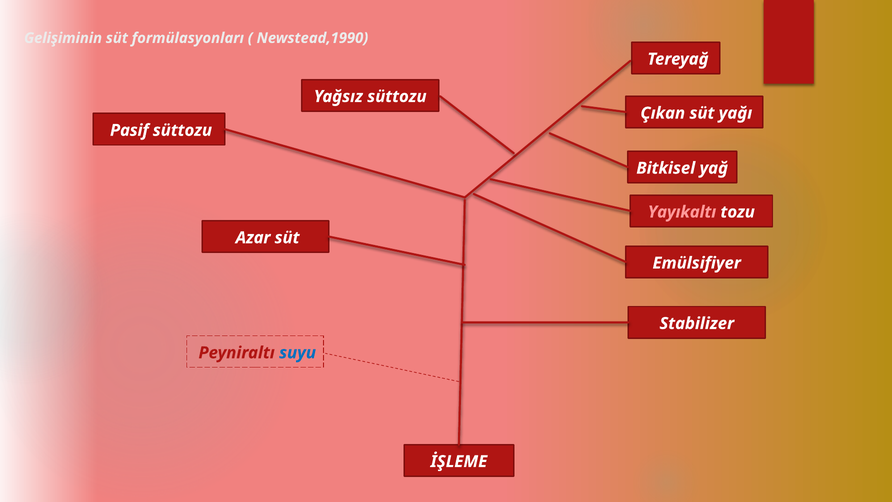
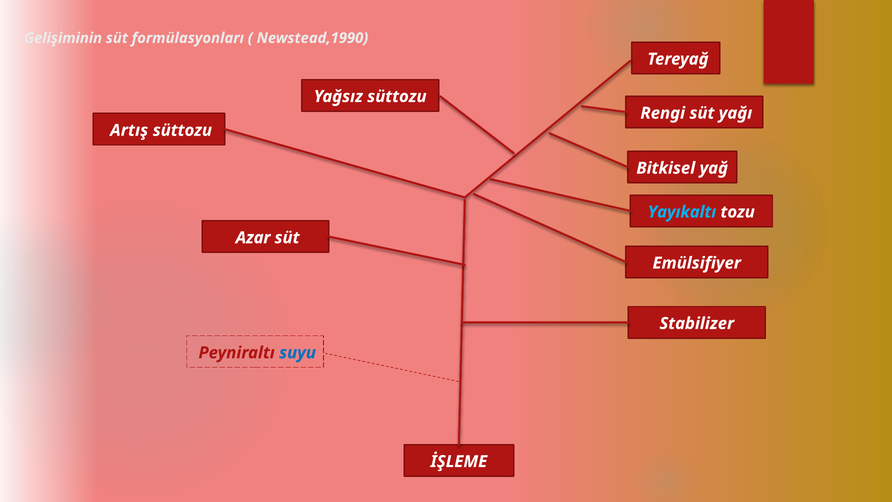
Çıkan: Çıkan -> Rengi
Pasif: Pasif -> Artış
Yayıkaltı colour: pink -> light blue
